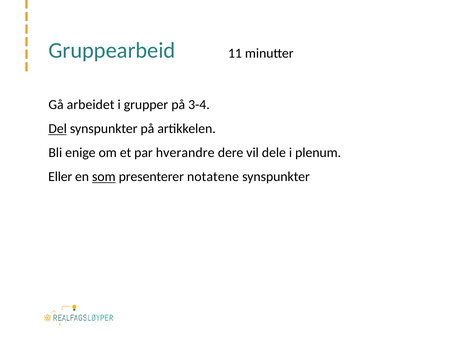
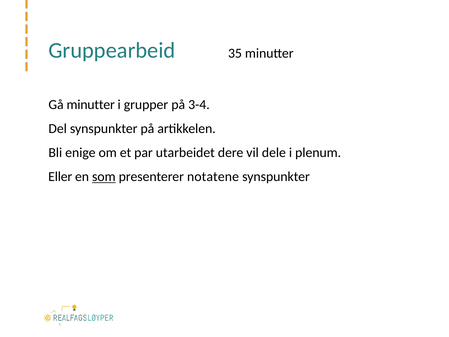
11: 11 -> 35
Gå arbeidet: arbeidet -> minutter
Del underline: present -> none
hverandre: hverandre -> utarbeidet
